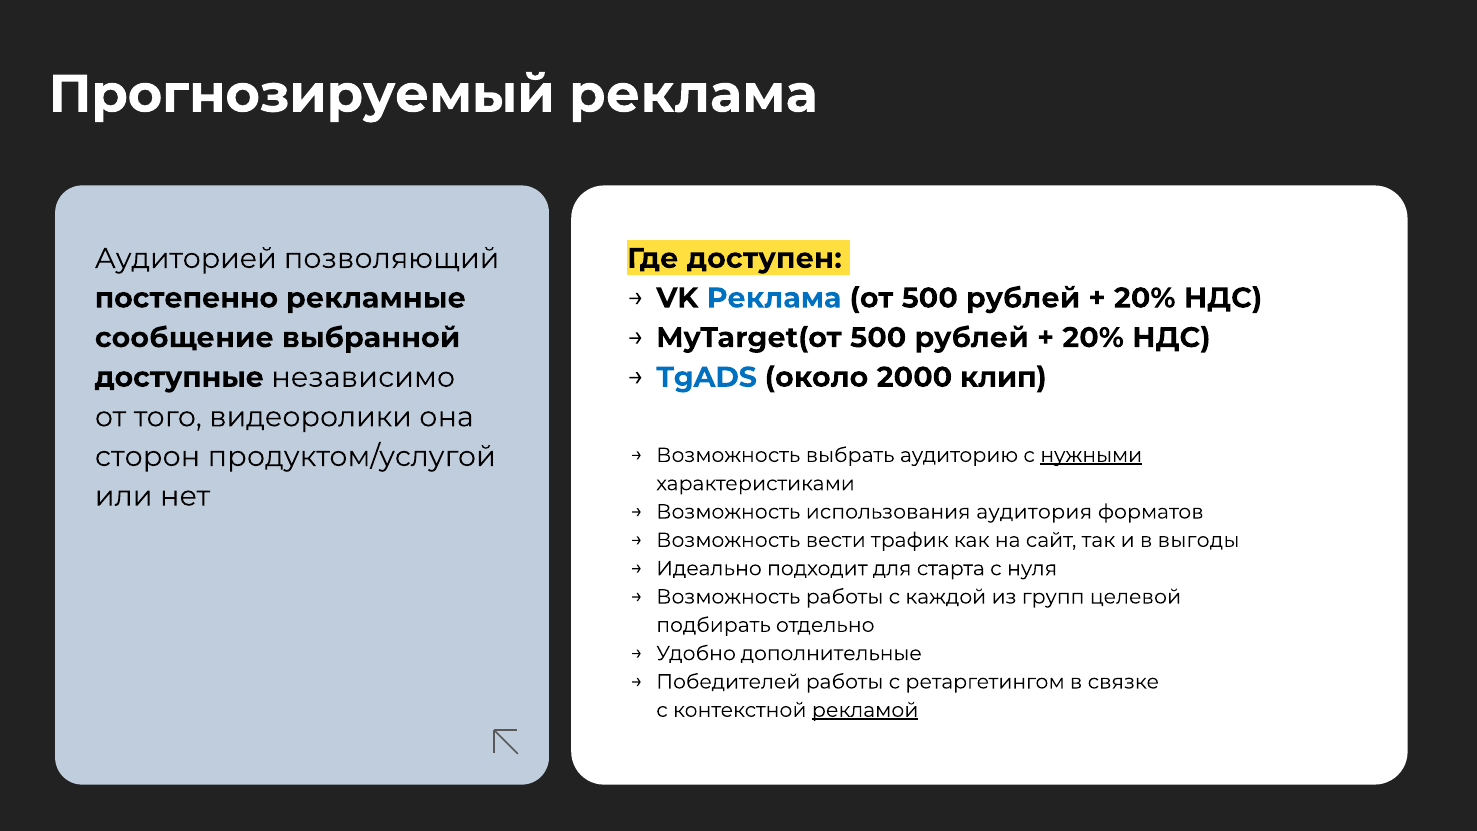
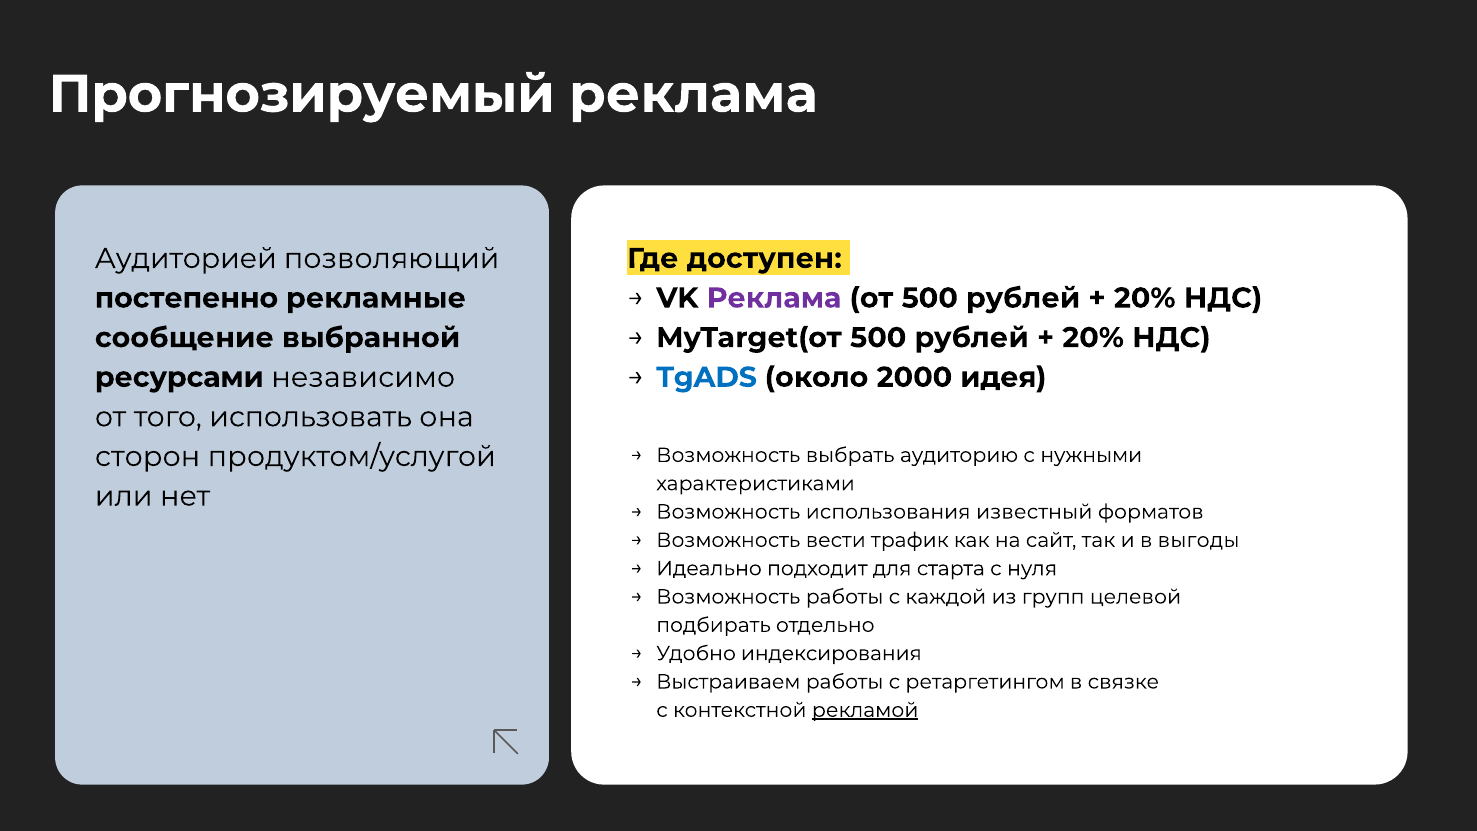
Реклама at (774, 298) colour: blue -> purple
клип: клип -> идея
доступные: доступные -> ресурсами
видеоролики: видеоролики -> использовать
нужными underline: present -> none
аудитория: аудитория -> известный
дополнительные: дополнительные -> индексирования
Победителей: Победителей -> Выстраиваем
